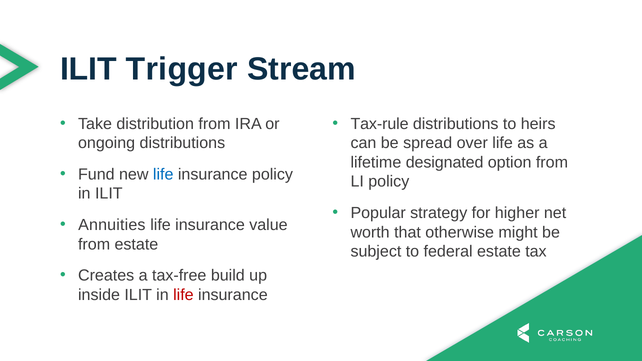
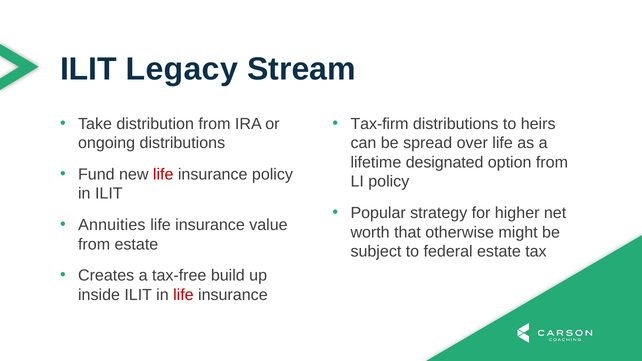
Trigger: Trigger -> Legacy
Tax-rule: Tax-rule -> Tax-firm
life at (163, 175) colour: blue -> red
